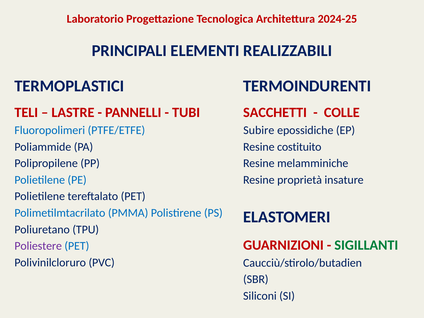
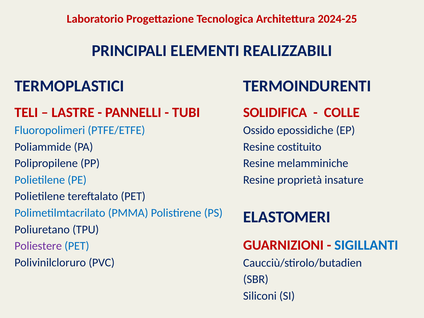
SACCHETTI: SACCHETTI -> SOLIDIFICA
Subire: Subire -> Ossido
SIGILLANTI colour: green -> blue
